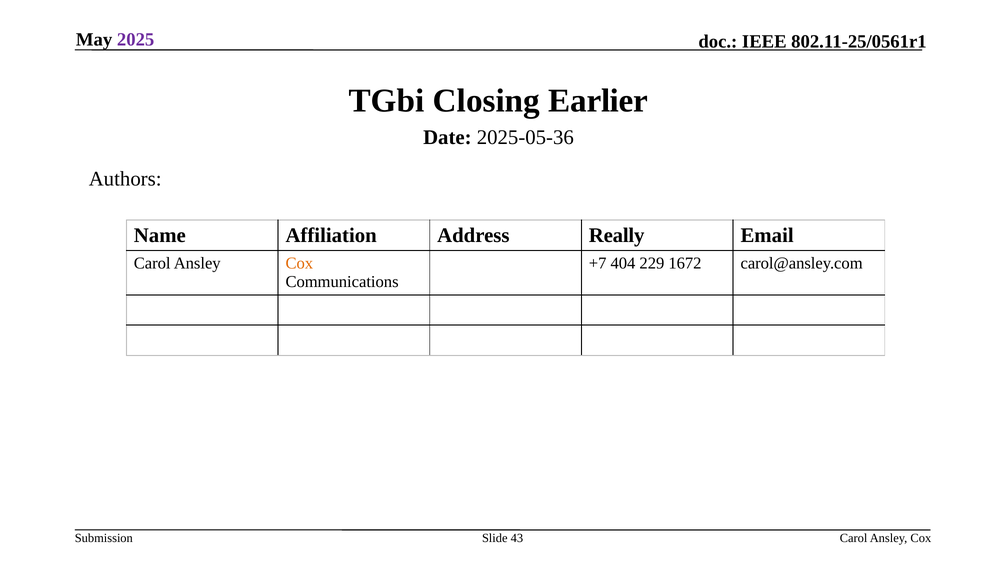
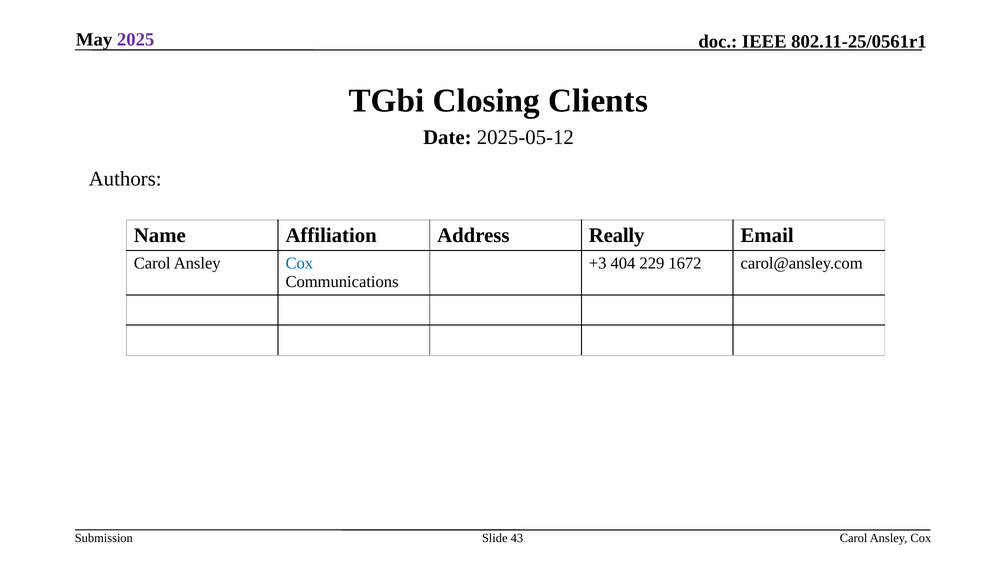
Earlier: Earlier -> Clients
2025-05-36: 2025-05-36 -> 2025-05-12
Cox at (299, 263) colour: orange -> blue
+7: +7 -> +3
